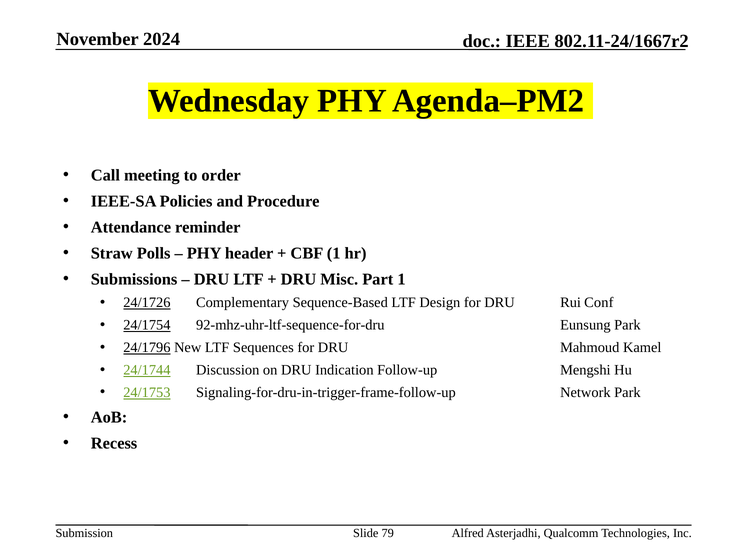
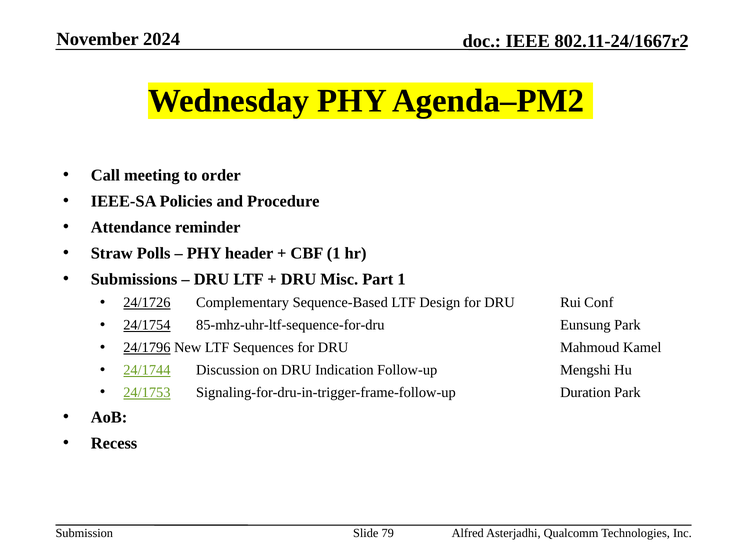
92-mhz-uhr-ltf-sequence-for-dru: 92-mhz-uhr-ltf-sequence-for-dru -> 85-mhz-uhr-ltf-sequence-for-dru
Network: Network -> Duration
